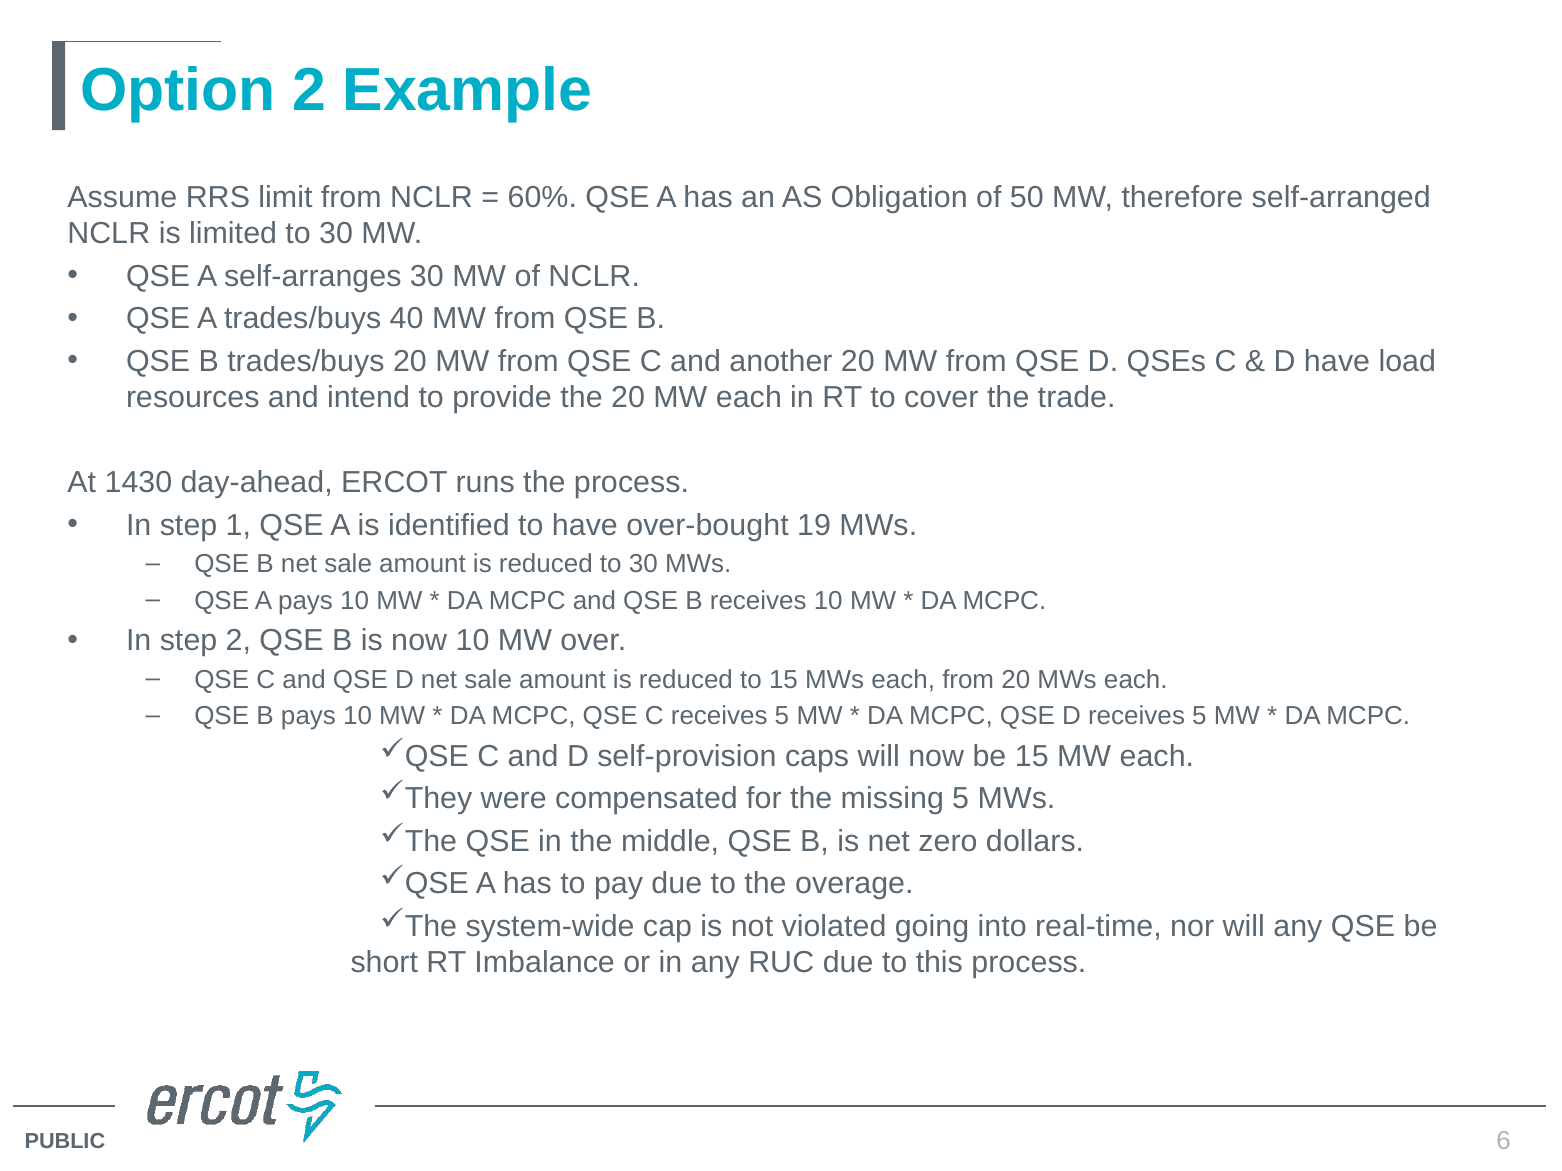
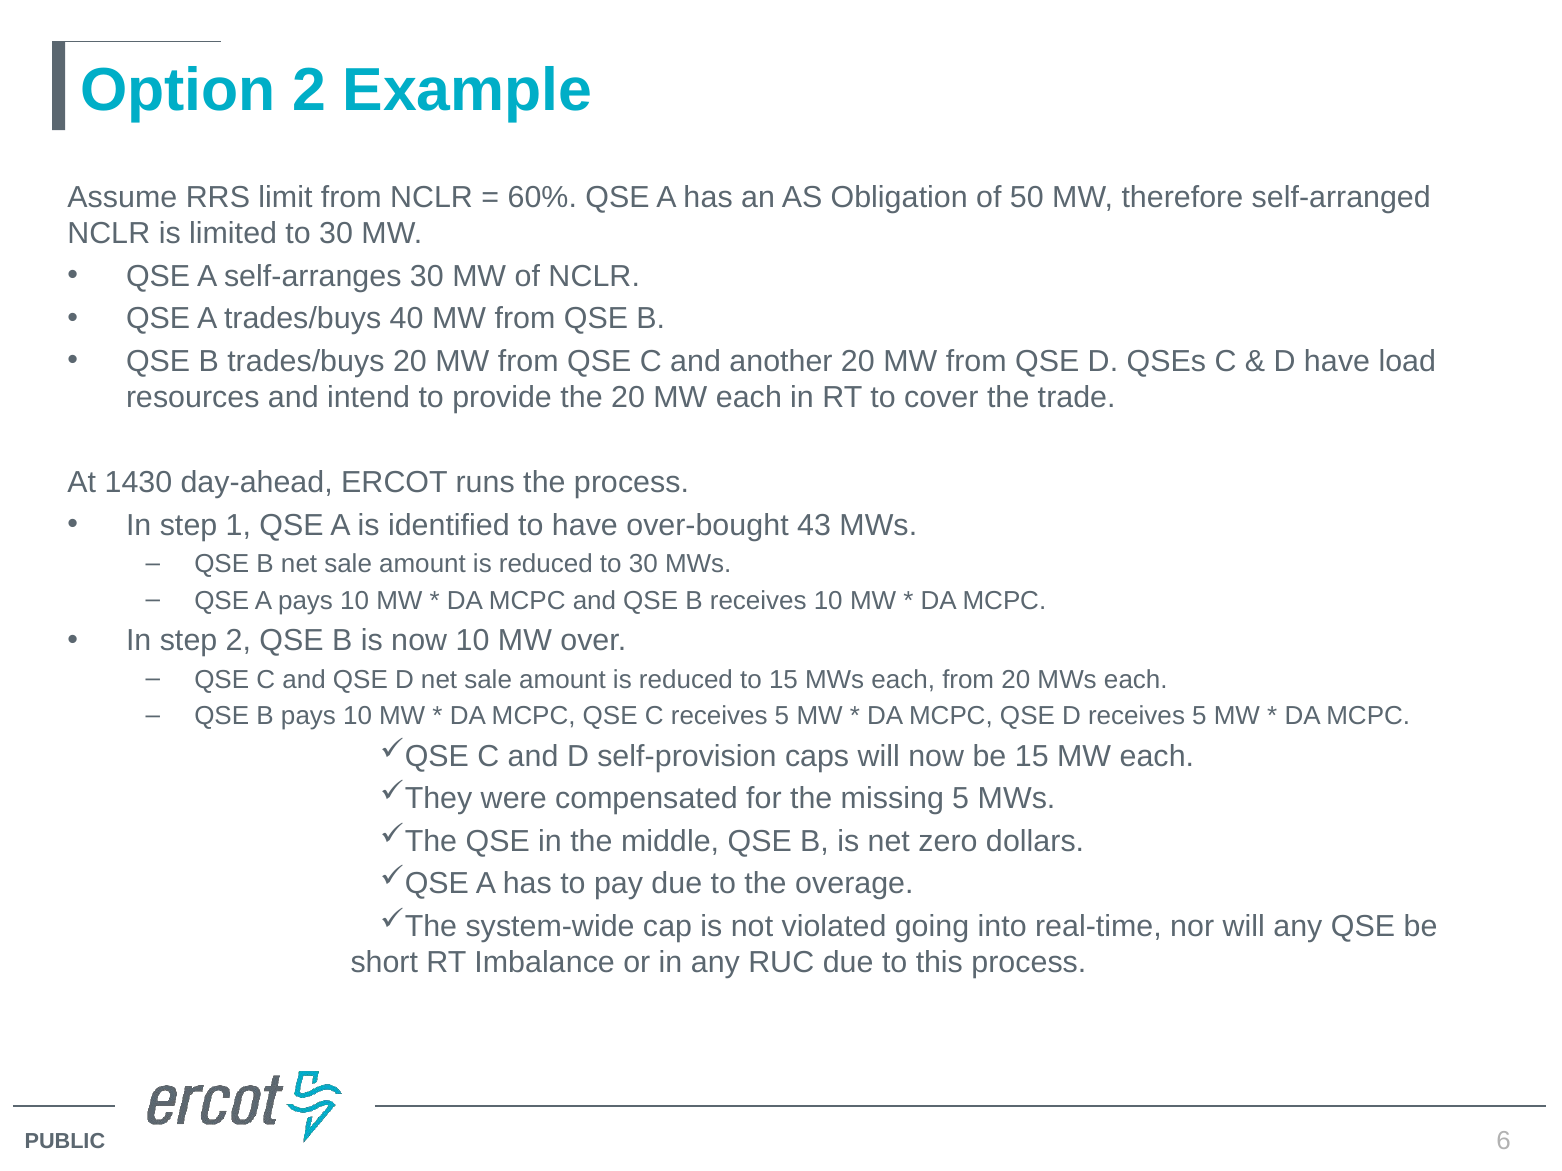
19: 19 -> 43
